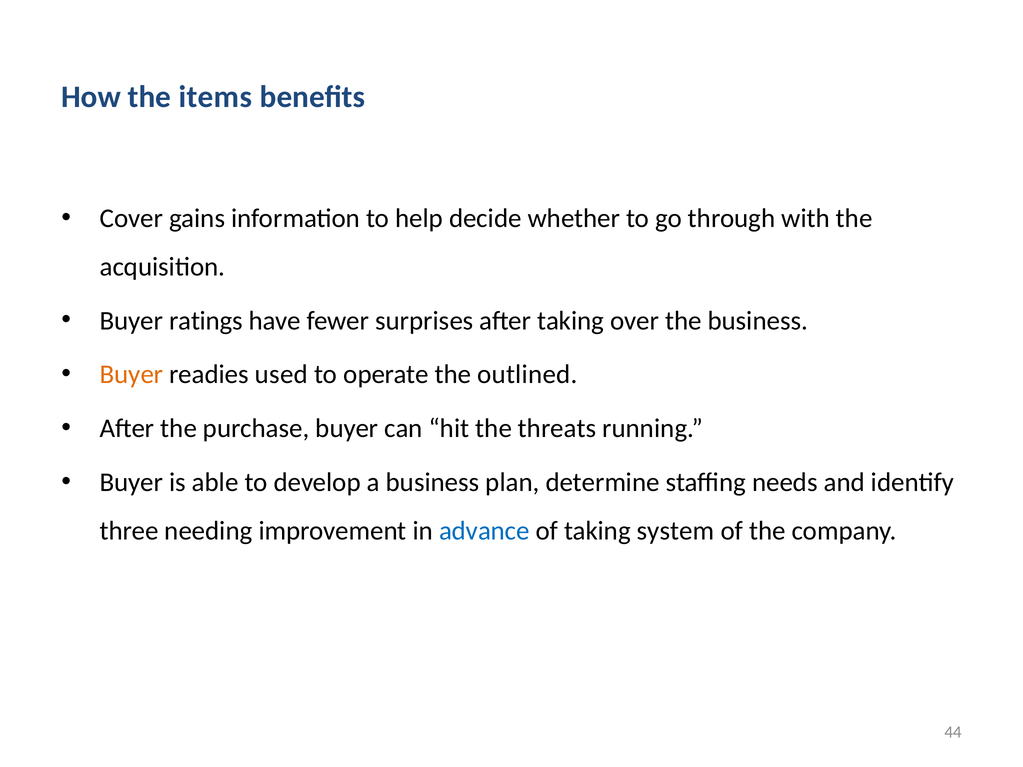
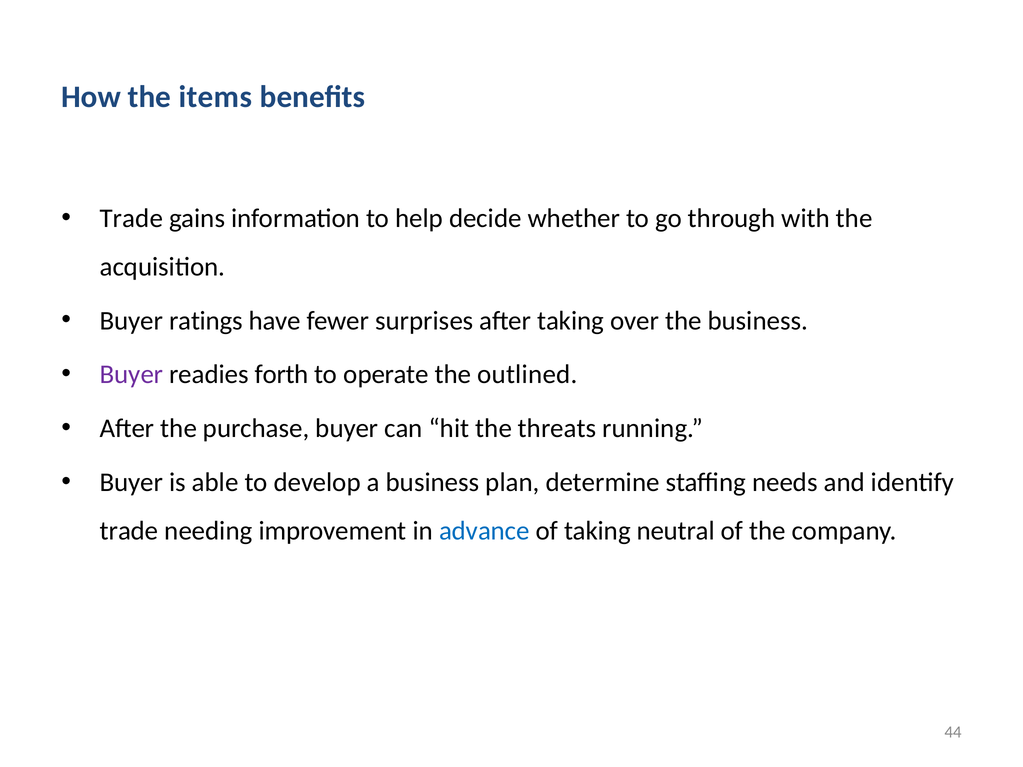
Cover at (131, 218): Cover -> Trade
Buyer at (131, 375) colour: orange -> purple
used: used -> forth
three at (129, 531): three -> trade
system: system -> neutral
